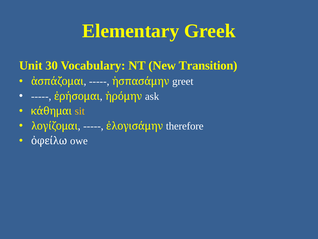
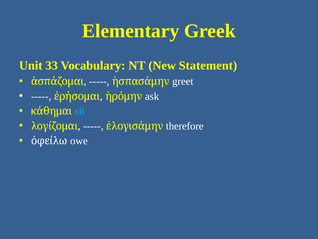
30: 30 -> 33
Transition: Transition -> Statement
sit colour: yellow -> light blue
